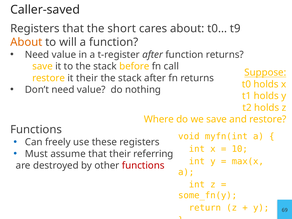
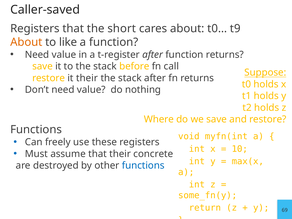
will: will -> like
referring: referring -> concrete
functions at (143, 166) colour: red -> blue
